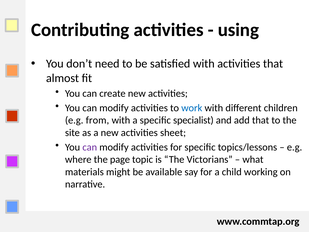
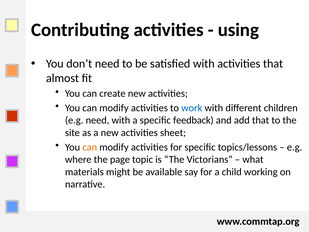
e.g from: from -> need
specialist: specialist -> feedback
can at (90, 147) colour: purple -> orange
